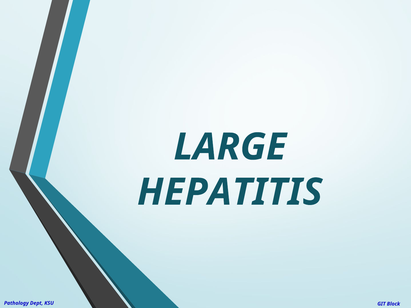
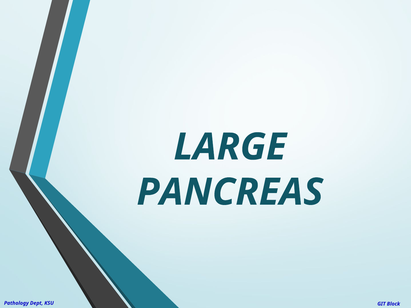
HEPATITIS: HEPATITIS -> PANCREAS
